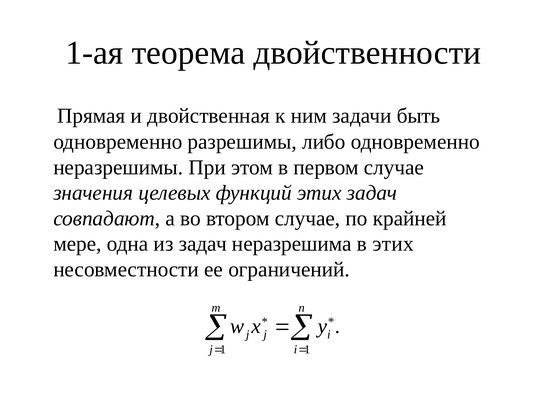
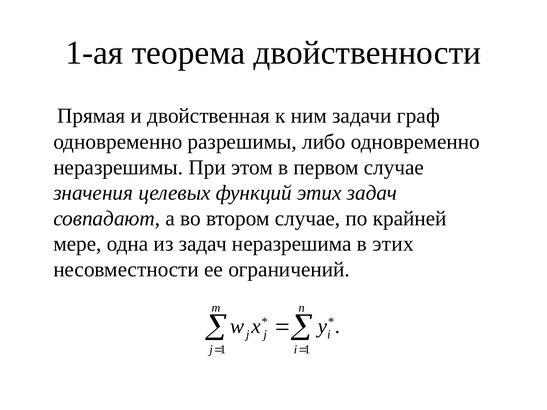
быть: быть -> граф
